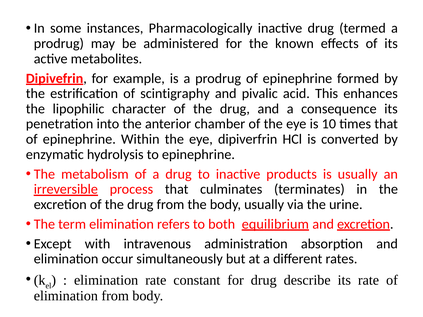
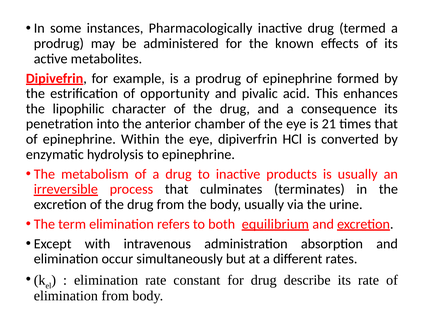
scintigraphy: scintigraphy -> opportunity
10: 10 -> 21
